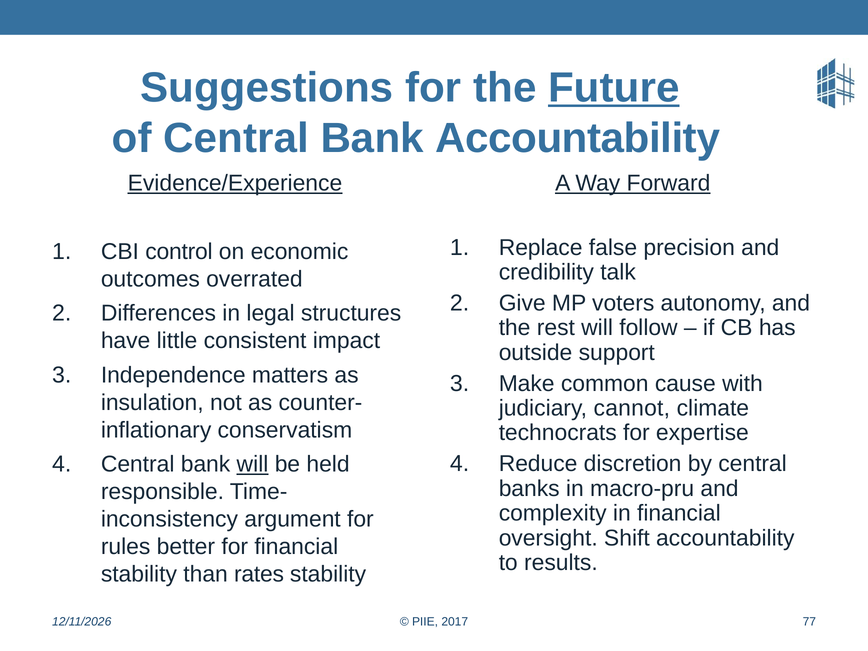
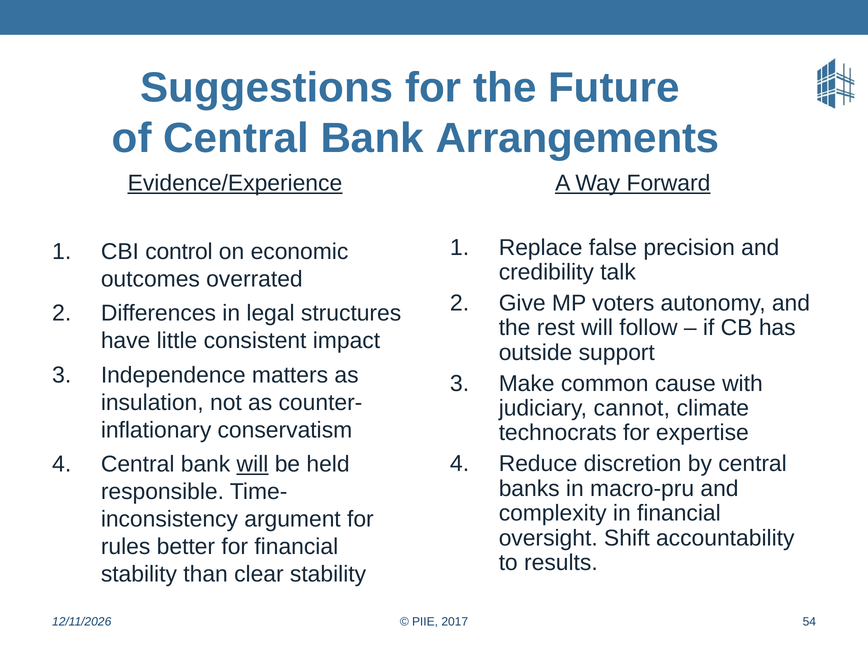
Future underline: present -> none
Bank Accountability: Accountability -> Arrangements
rates: rates -> clear
77: 77 -> 54
